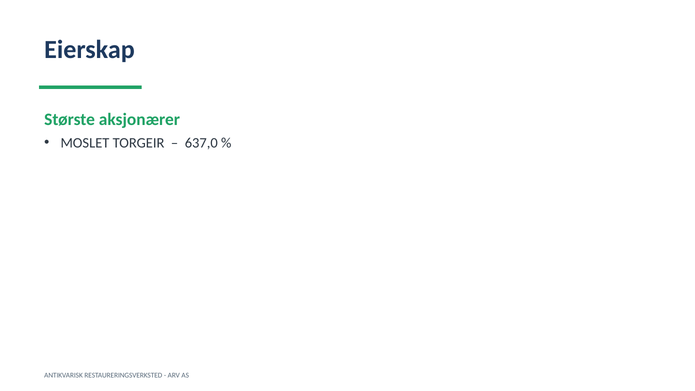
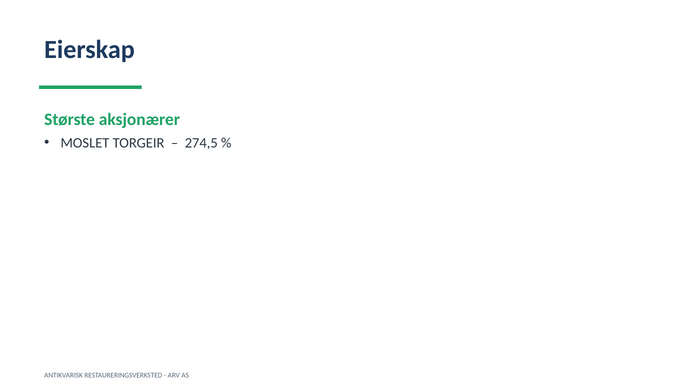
637,0: 637,0 -> 274,5
